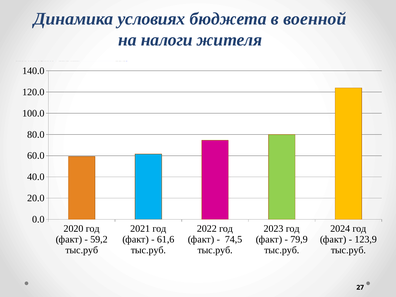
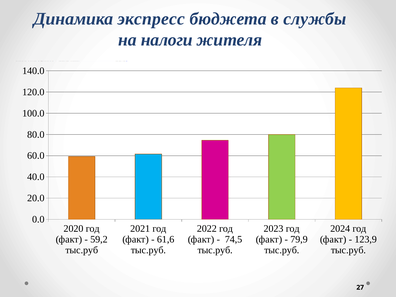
условиях: условиях -> экспресс
военной: военной -> службы
